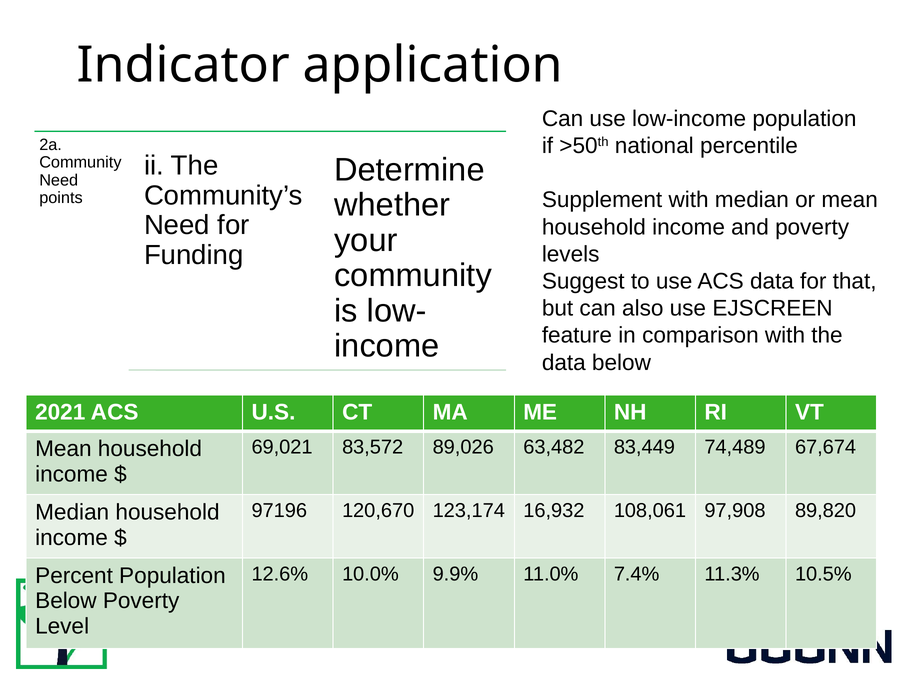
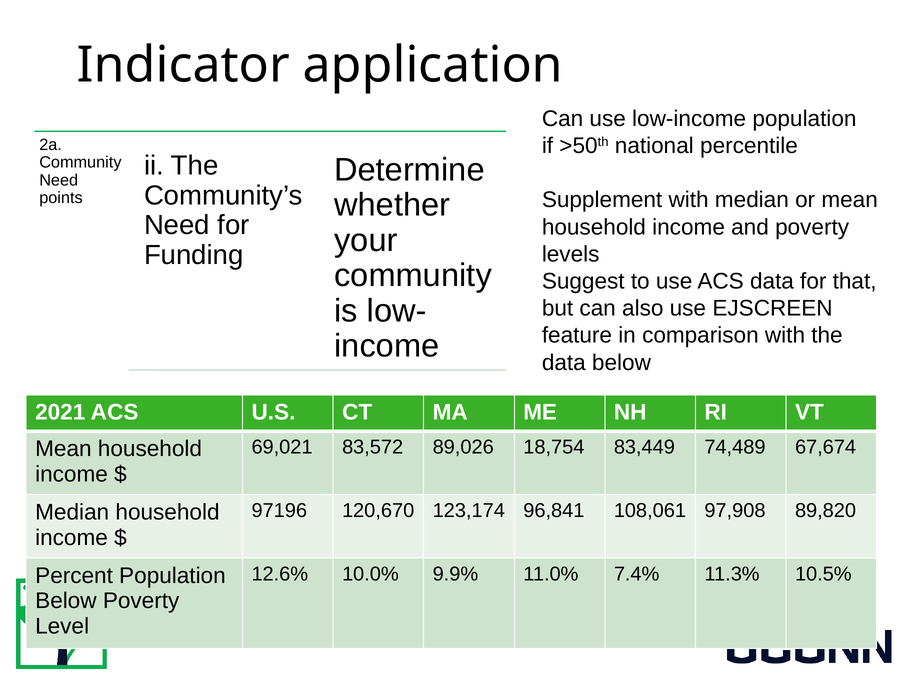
63,482: 63,482 -> 18,754
16,932: 16,932 -> 96,841
